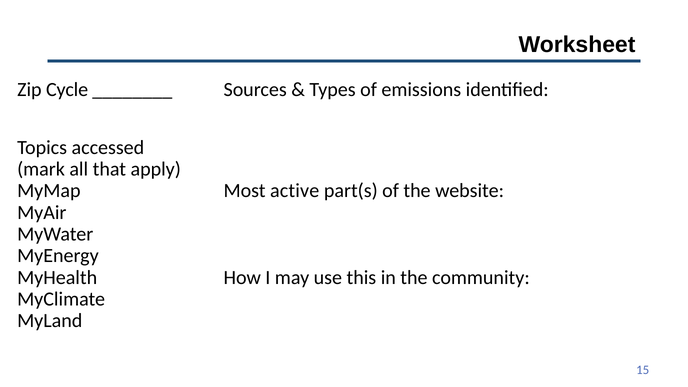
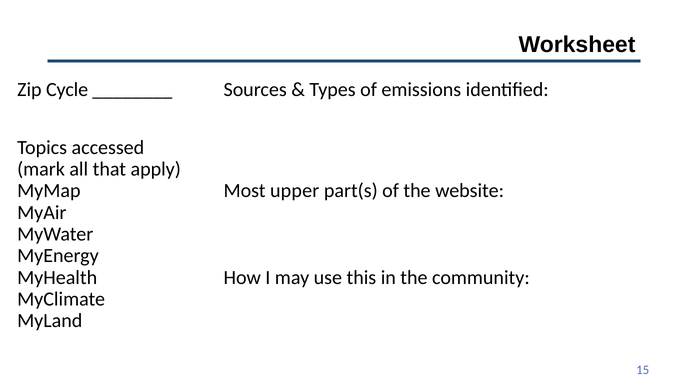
active: active -> upper
